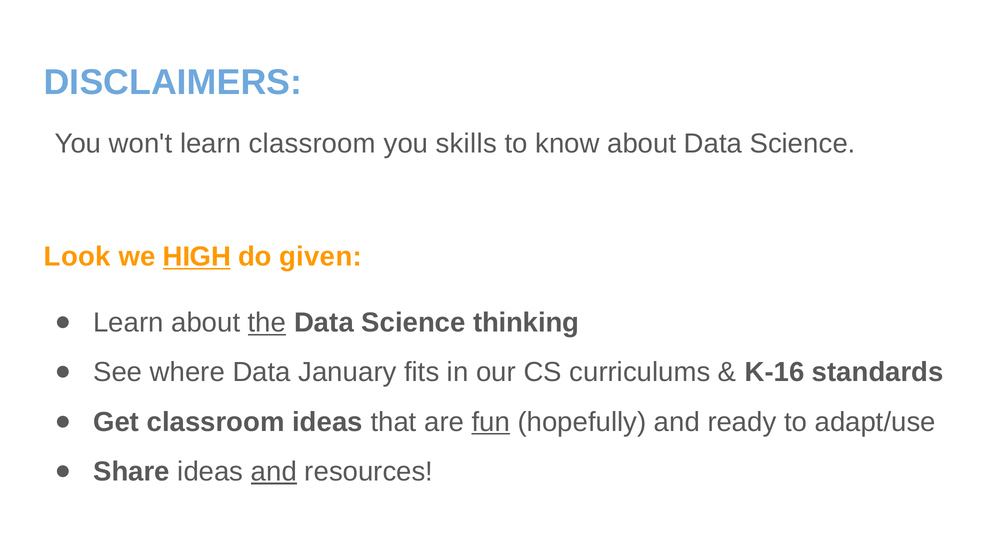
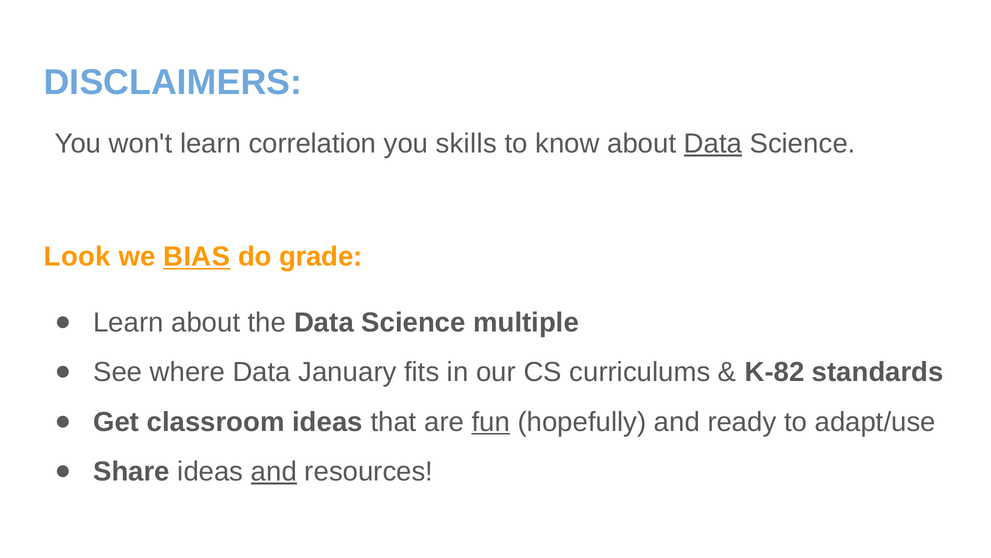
learn classroom: classroom -> correlation
Data at (713, 144) underline: none -> present
HIGH: HIGH -> BIAS
given: given -> grade
the underline: present -> none
thinking: thinking -> multiple
K-16: K-16 -> K-82
